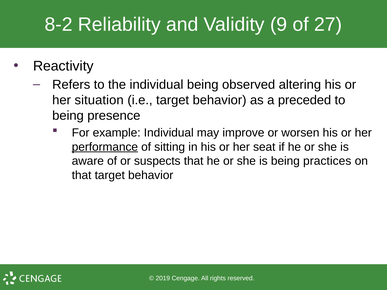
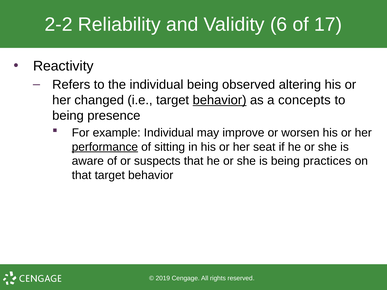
8-2: 8-2 -> 2-2
9: 9 -> 6
27: 27 -> 17
situation: situation -> changed
behavior at (220, 100) underline: none -> present
preceded: preceded -> concepts
